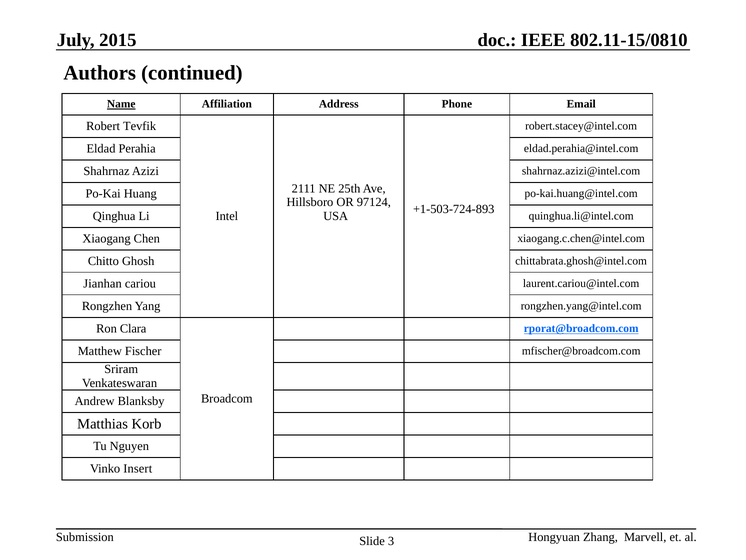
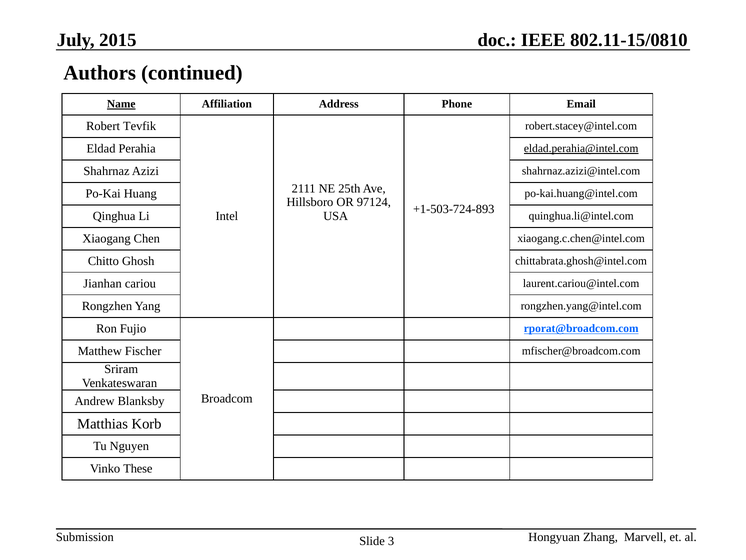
eldad.perahia@intel.com underline: none -> present
Clara: Clara -> Fujio
Insert: Insert -> These
